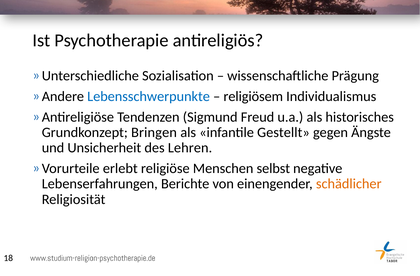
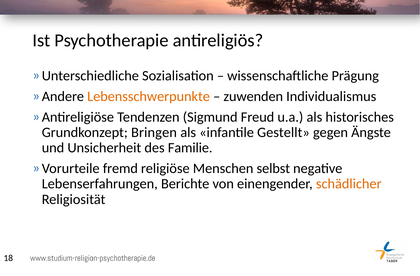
Lebensschwerpunkte colour: blue -> orange
religiösem: religiösem -> zuwenden
Lehren: Lehren -> Familie
erlebt: erlebt -> fremd
